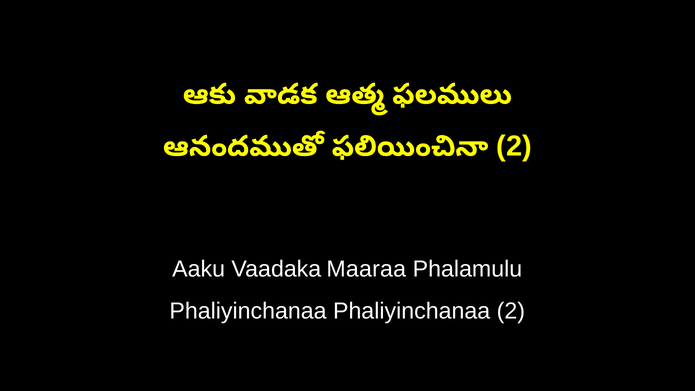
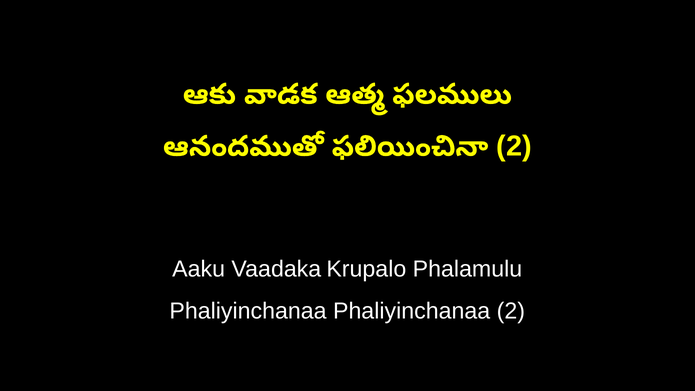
Maaraa: Maaraa -> Krupalo
